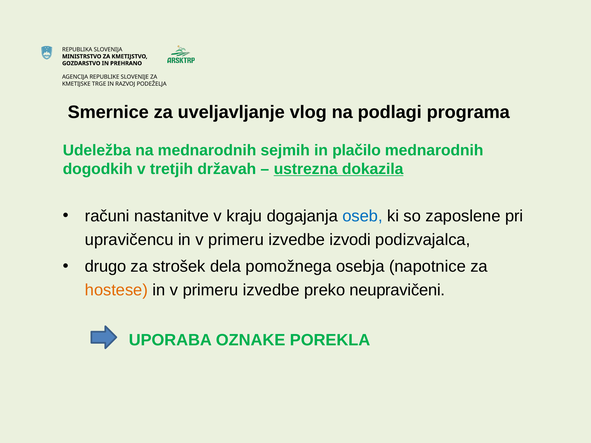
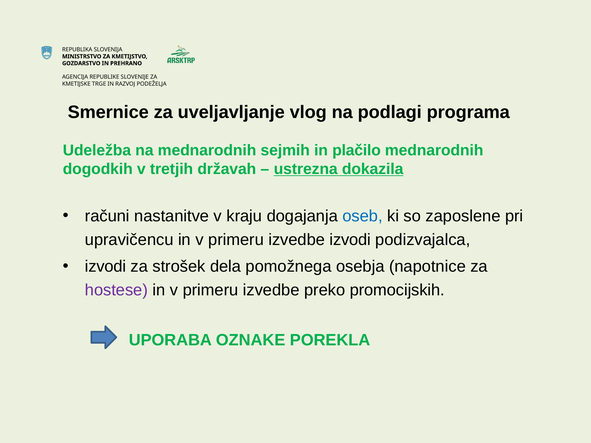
drugo at (106, 267): drugo -> izvodi
hostese colour: orange -> purple
neupravičeni: neupravičeni -> promocijskih
